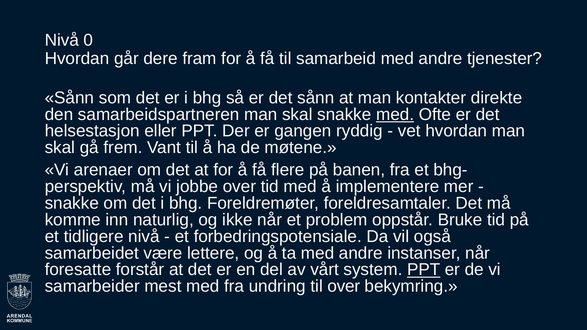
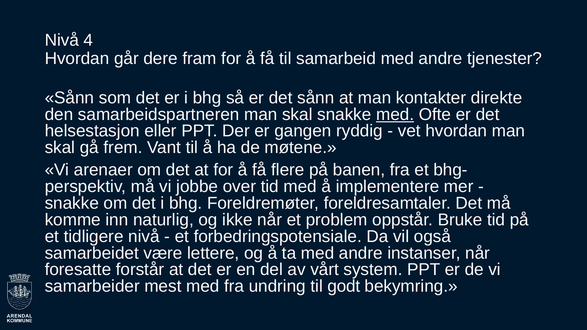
0: 0 -> 4
PPT at (424, 270) underline: present -> none
til over: over -> godt
